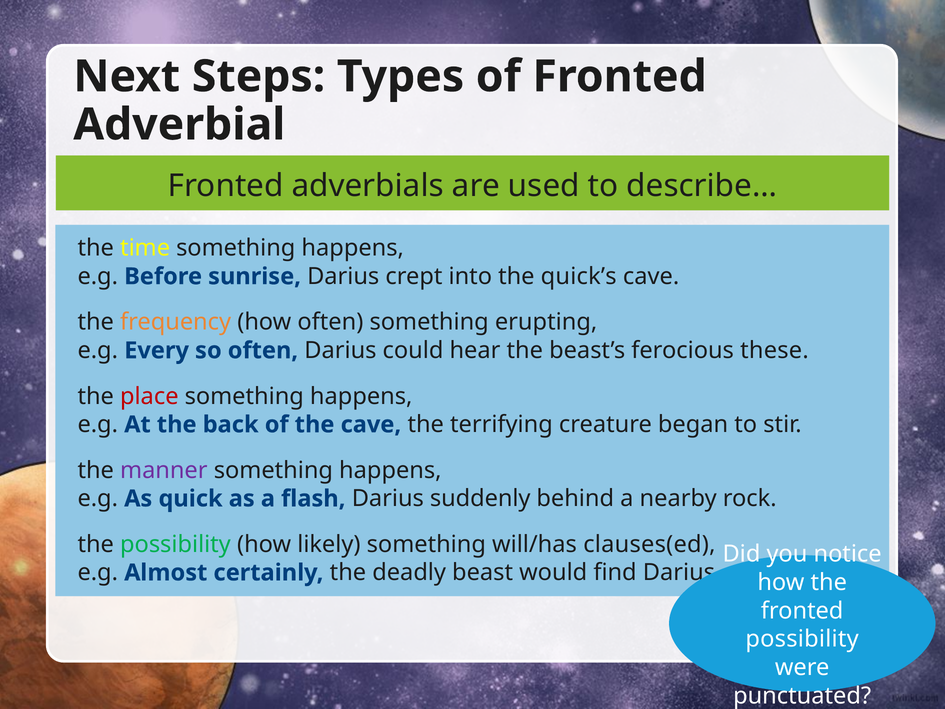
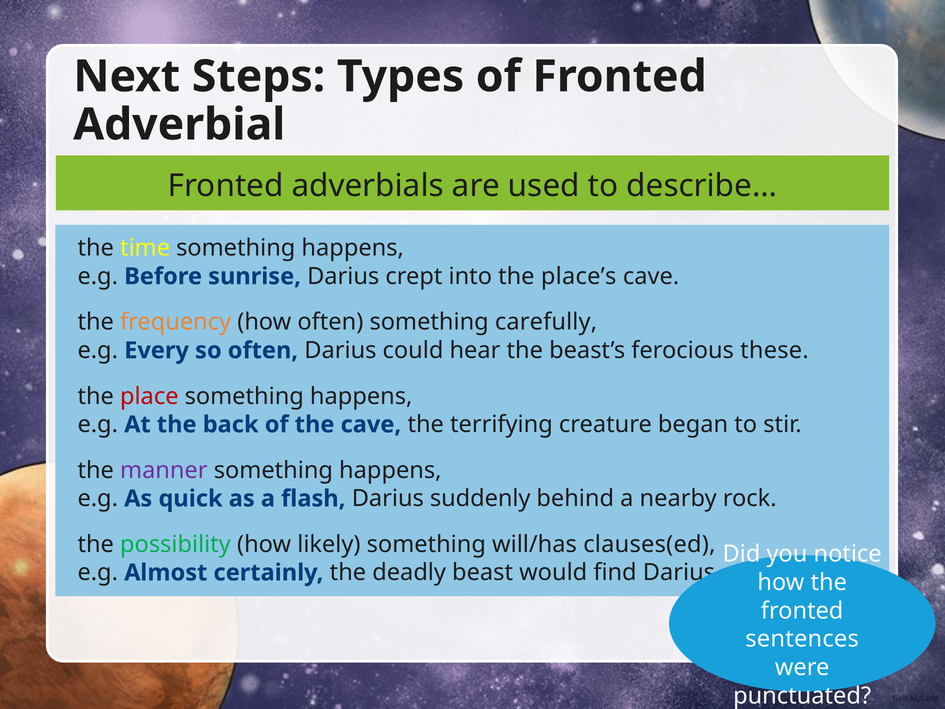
quick’s: quick’s -> place’s
erupting: erupting -> carefully
possibility at (802, 639): possibility -> sentences
